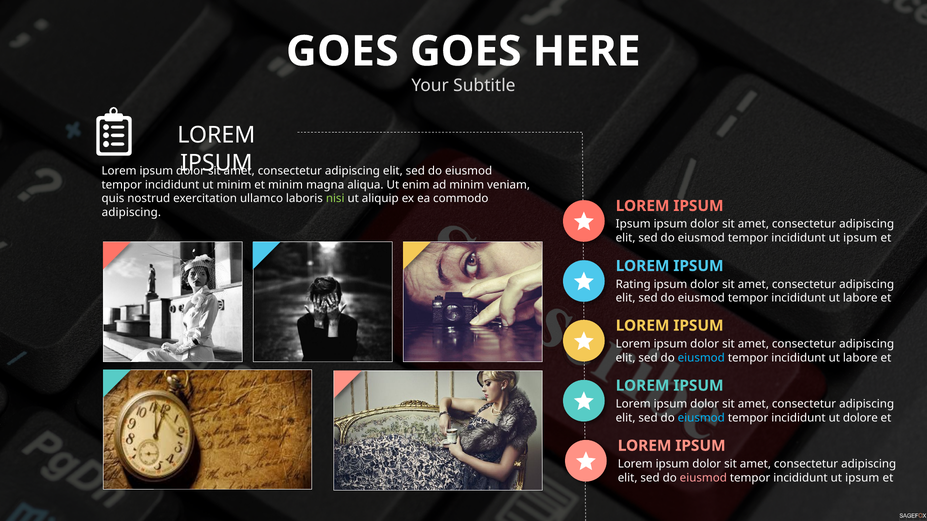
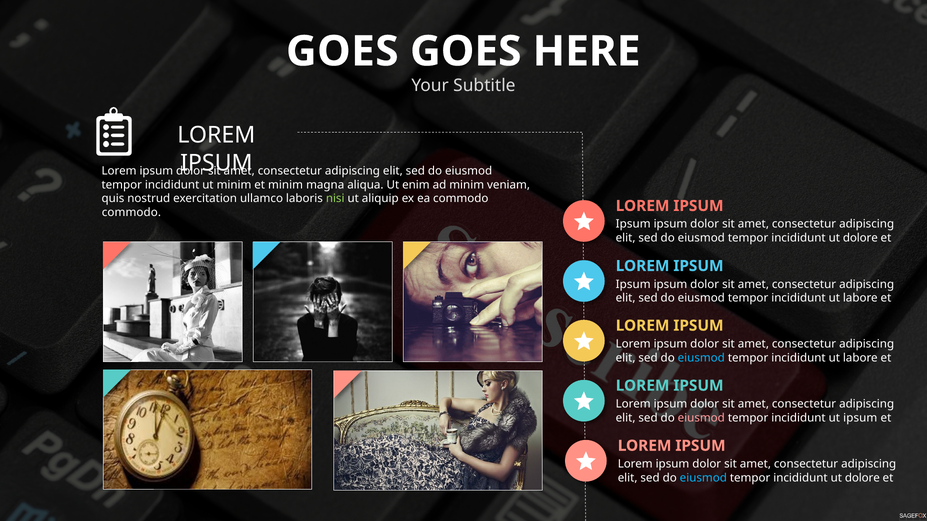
adipiscing at (131, 213): adipiscing -> commodo
ipsum at (860, 238): ipsum -> dolore
Rating at (633, 284): Rating -> Ipsum
eiusmod at (701, 418) colour: light blue -> pink
ut dolore: dolore -> ipsum
eiusmod at (703, 478) colour: pink -> light blue
ipsum at (862, 478): ipsum -> dolore
